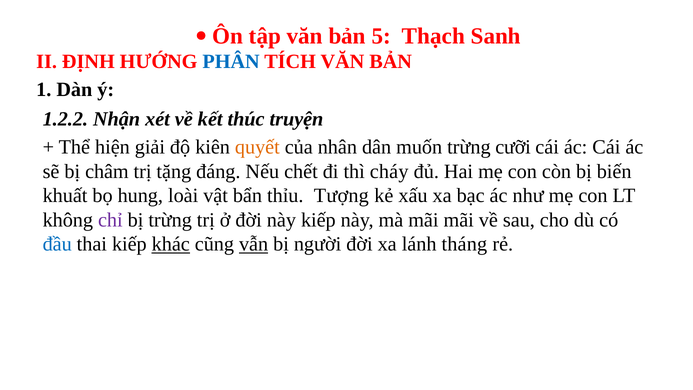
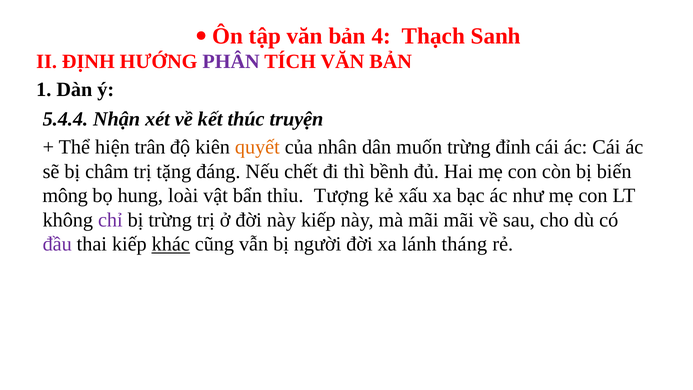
5: 5 -> 4
PHÂN colour: blue -> purple
1.2.2: 1.2.2 -> 5.4.4
giải: giải -> trân
cưỡi: cưỡi -> đỉnh
cháy: cháy -> bềnh
khuất: khuất -> mông
đầu colour: blue -> purple
vẫn underline: present -> none
